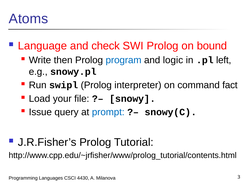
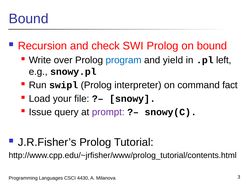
Atoms at (28, 19): Atoms -> Bound
Language: Language -> Recursion
then: then -> over
logic: logic -> yield
prompt colour: blue -> purple
